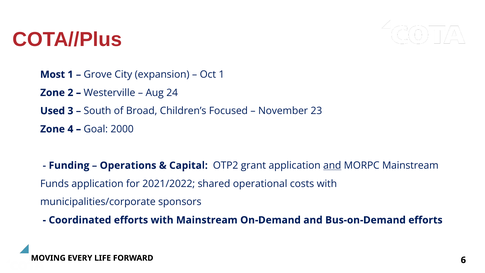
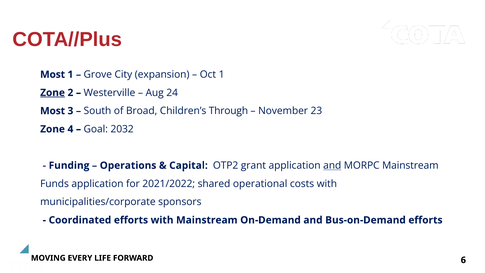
Zone at (53, 93) underline: none -> present
Used at (53, 111): Used -> Most
Focused: Focused -> Through
2000: 2000 -> 2032
